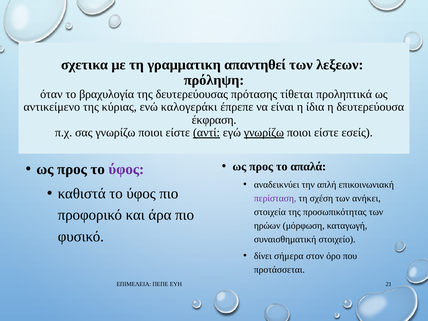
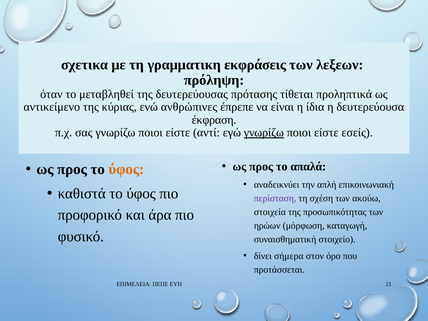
απαντηθεί: απαντηθεί -> εκφράσεις
βραχυλογία: βραχυλογία -> μεταβληθεί
καλογεράκι: καλογεράκι -> ανθρώπινες
αντί underline: present -> none
ύφος at (126, 169) colour: purple -> orange
ανήκει: ανήκει -> ακούω
